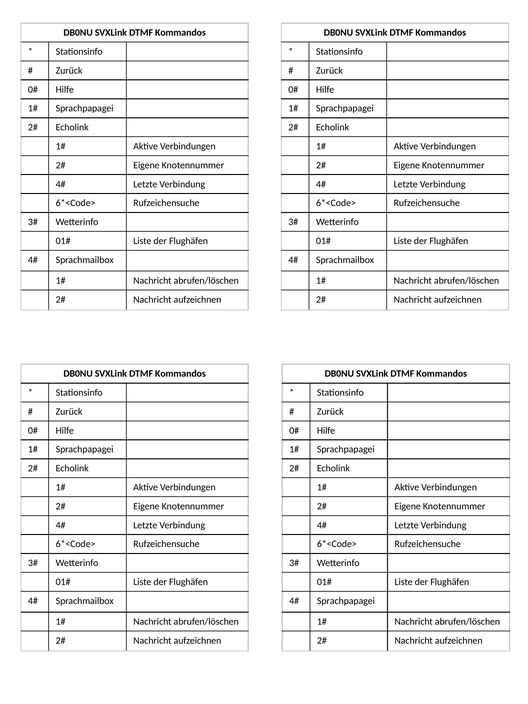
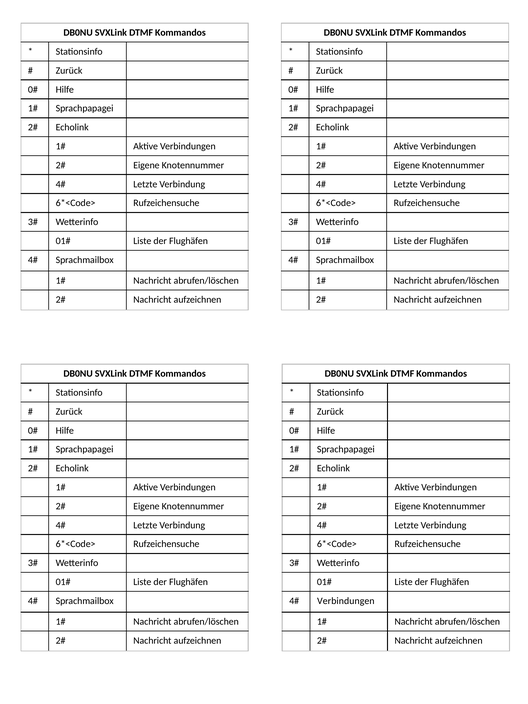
Sprachpapagei at (346, 601): Sprachpapagei -> Verbindungen
